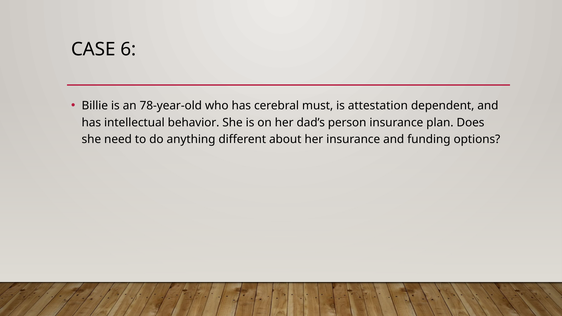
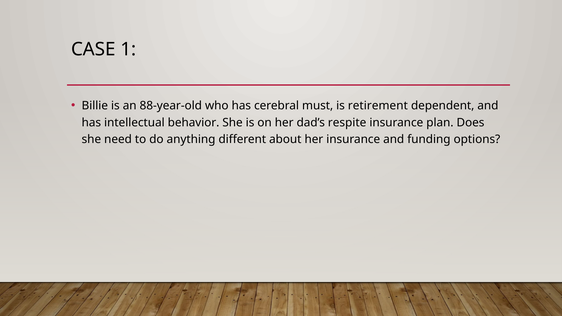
6: 6 -> 1
78-year-old: 78-year-old -> 88-year-old
attestation: attestation -> retirement
person: person -> respite
